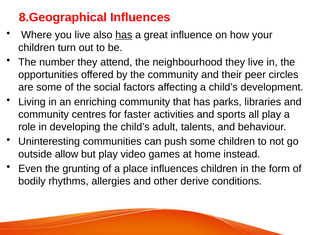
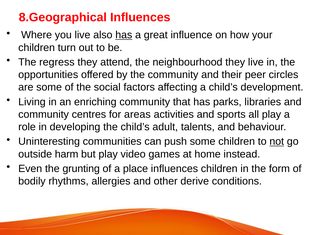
number: number -> regress
faster: faster -> areas
not underline: none -> present
allow: allow -> harm
